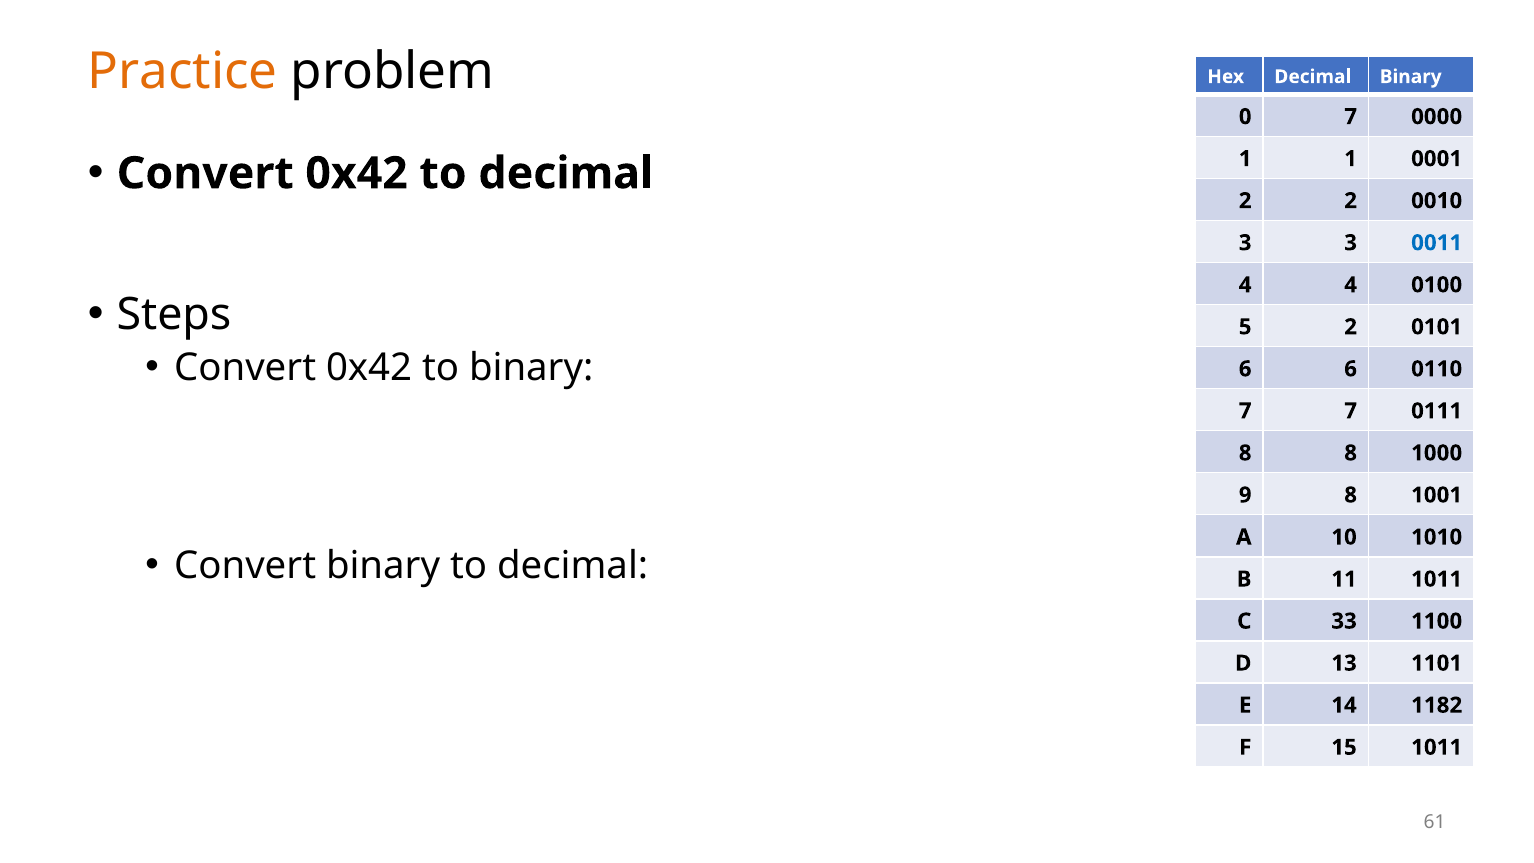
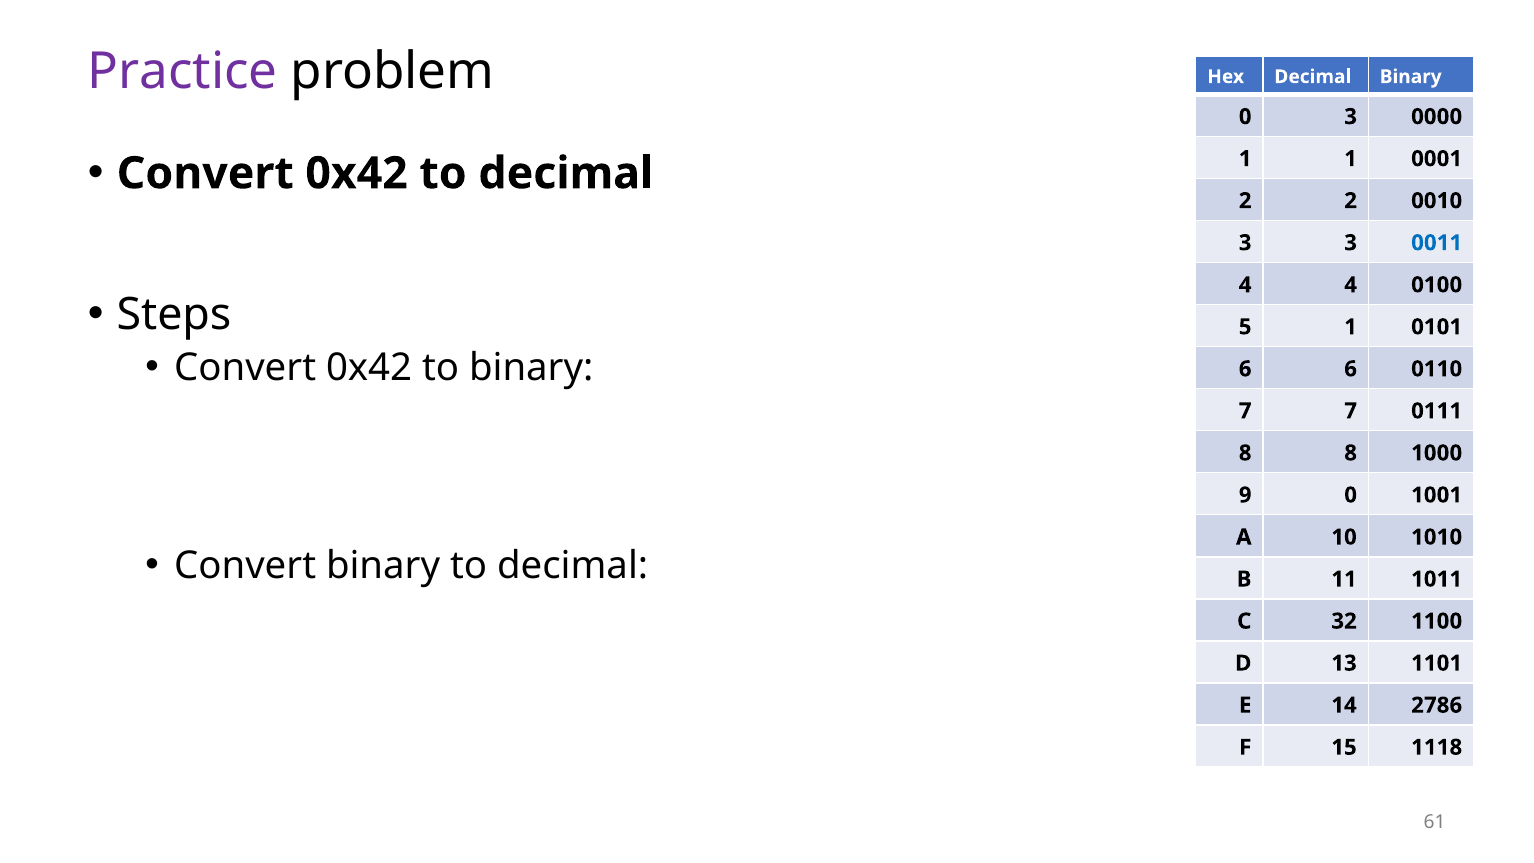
Practice colour: orange -> purple
0 7: 7 -> 3
5 2: 2 -> 1
9 8: 8 -> 0
33: 33 -> 32
1182: 1182 -> 2786
15 1011: 1011 -> 1118
